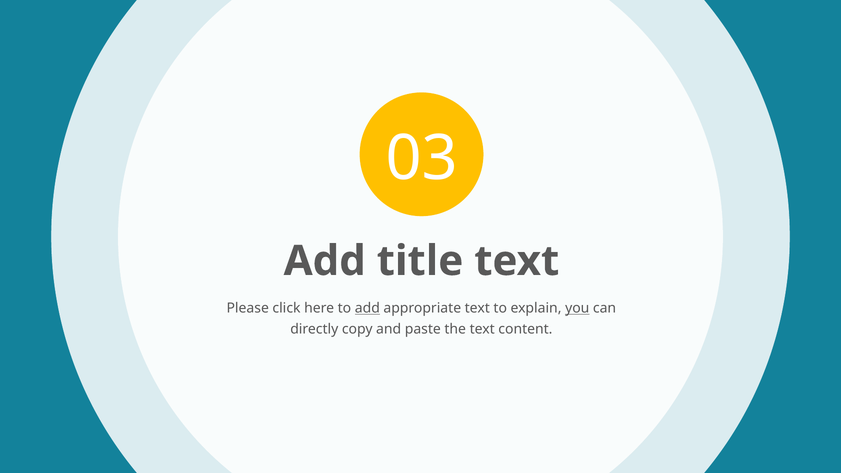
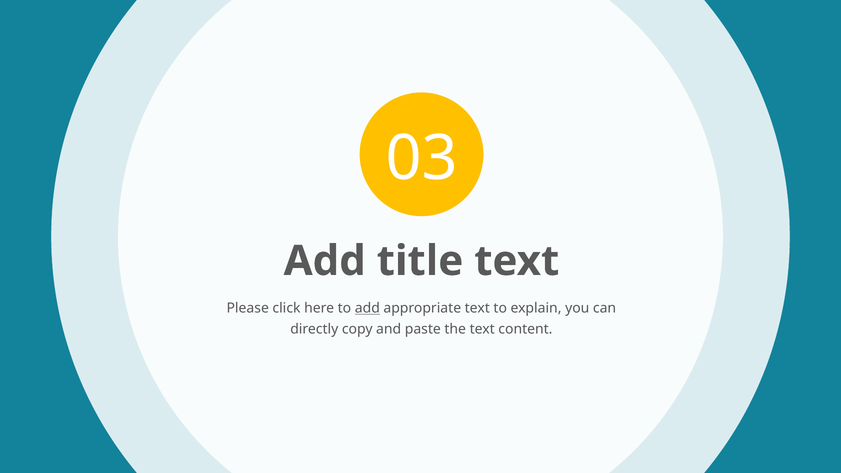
you underline: present -> none
